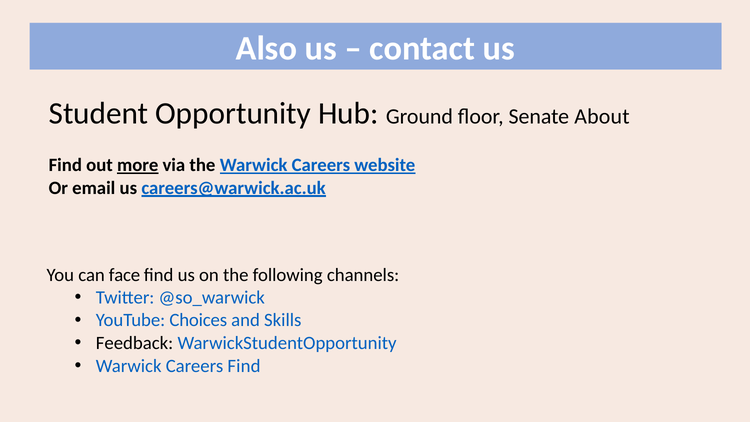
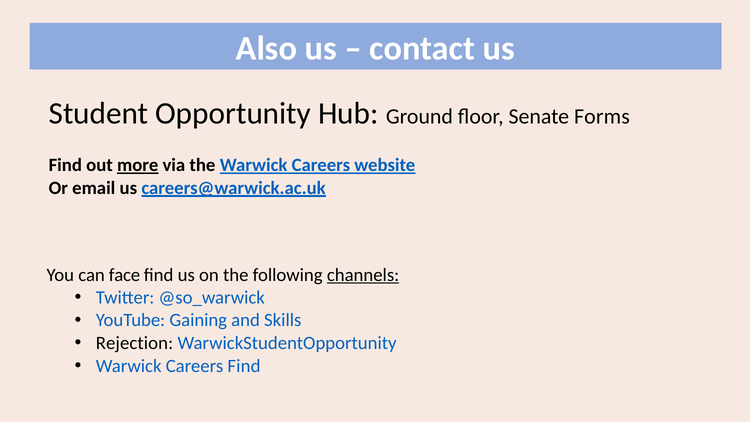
About: About -> Forms
channels underline: none -> present
Choices: Choices -> Gaining
Feedback: Feedback -> Rejection
